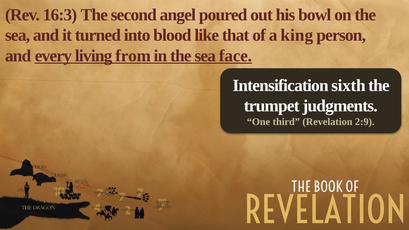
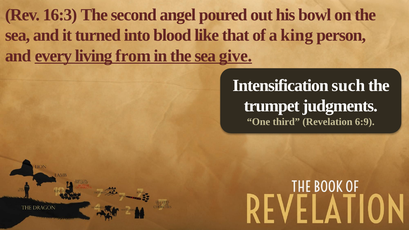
face: face -> give
sixth: sixth -> such
2:9: 2:9 -> 6:9
